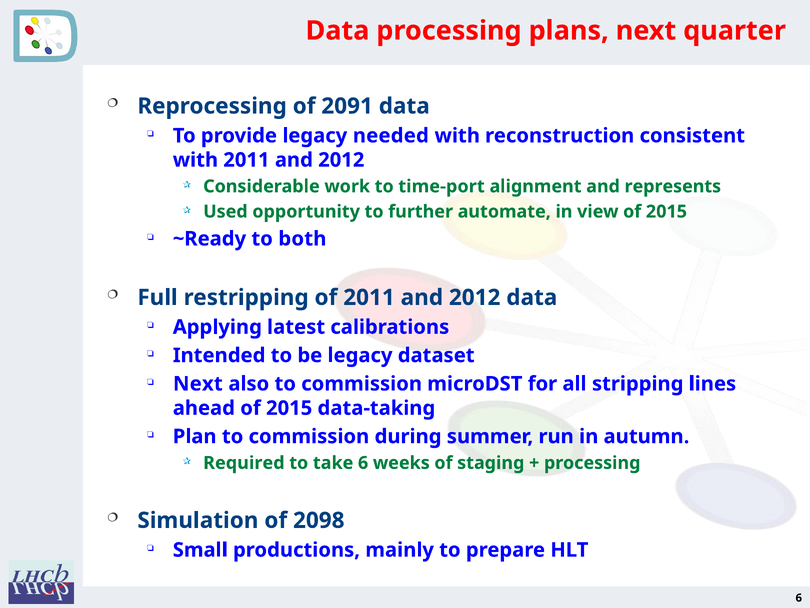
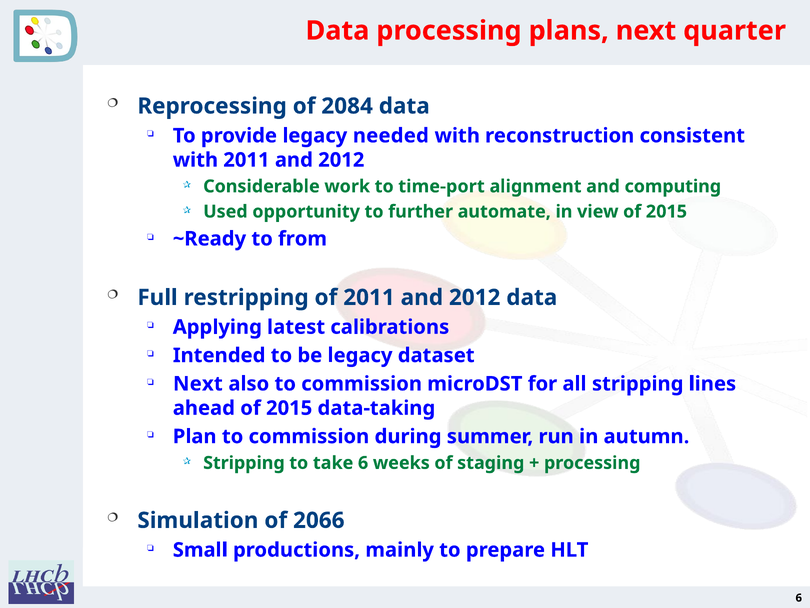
2091: 2091 -> 2084
represents: represents -> computing
both: both -> from
Required at (244, 463): Required -> Stripping
2098: 2098 -> 2066
